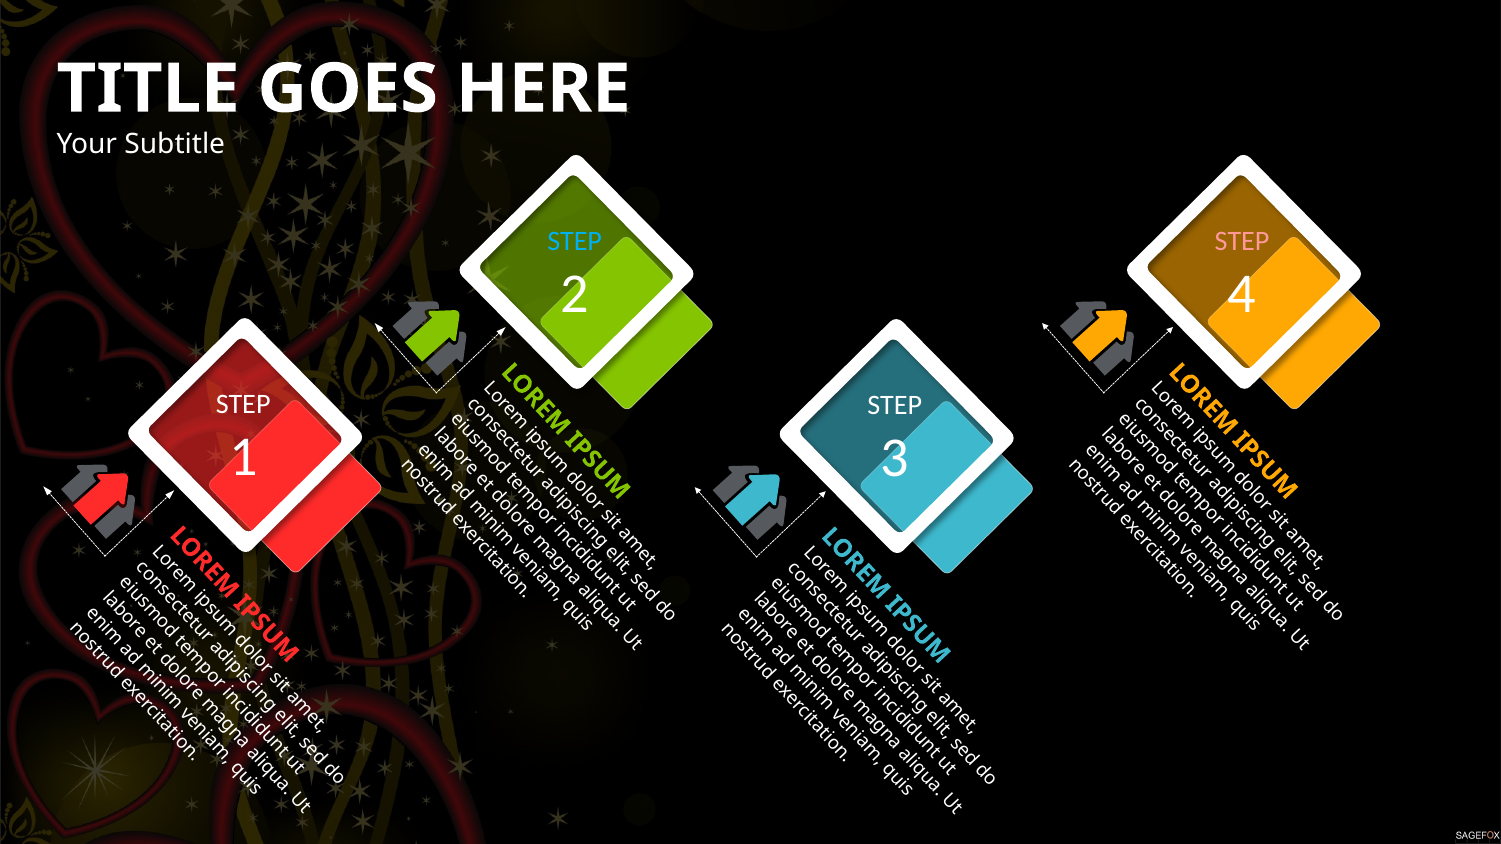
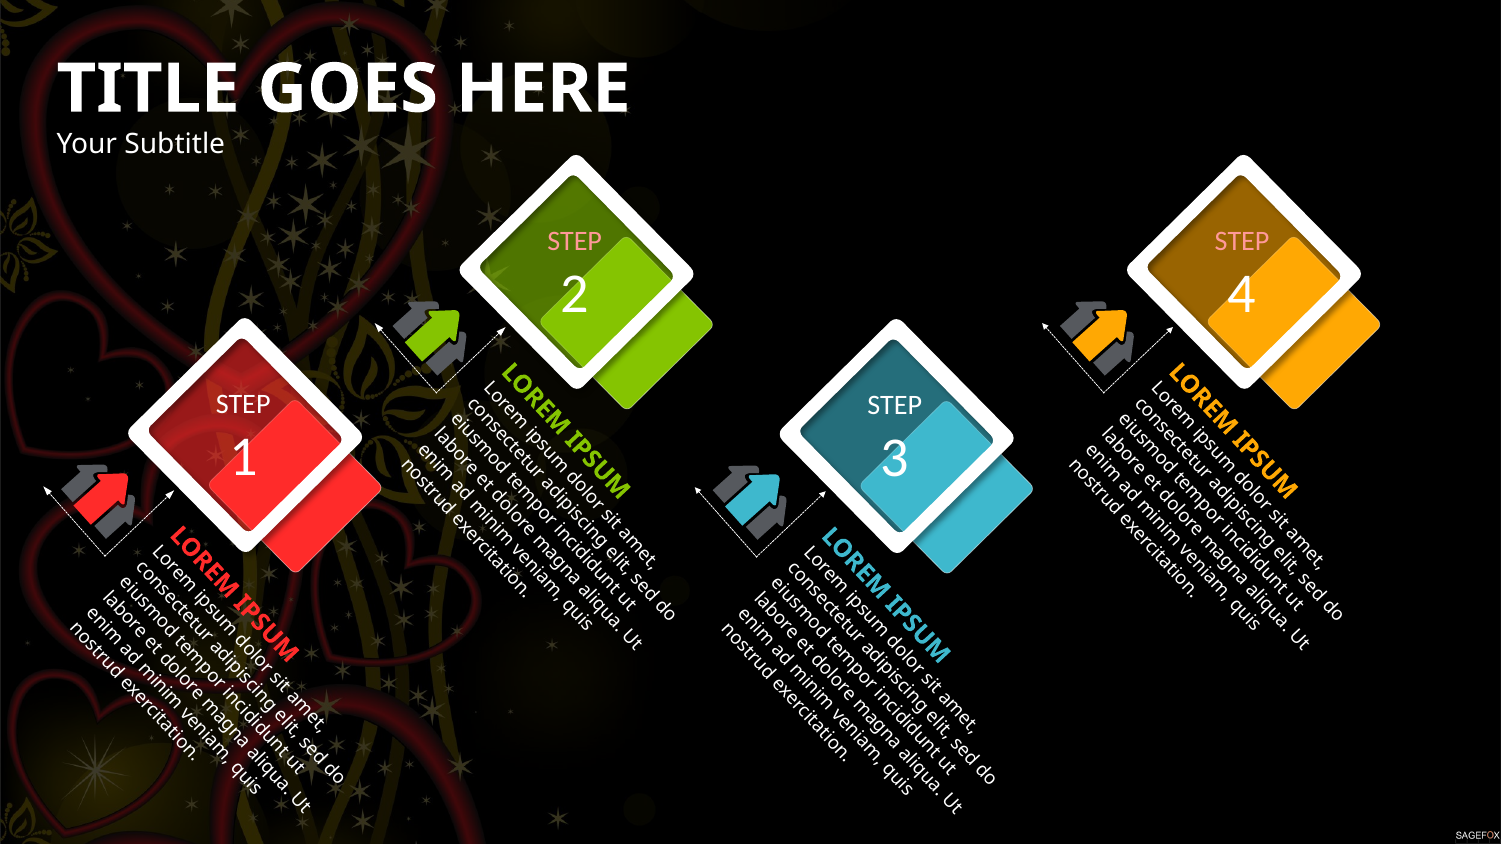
STEP at (575, 241) colour: light blue -> pink
